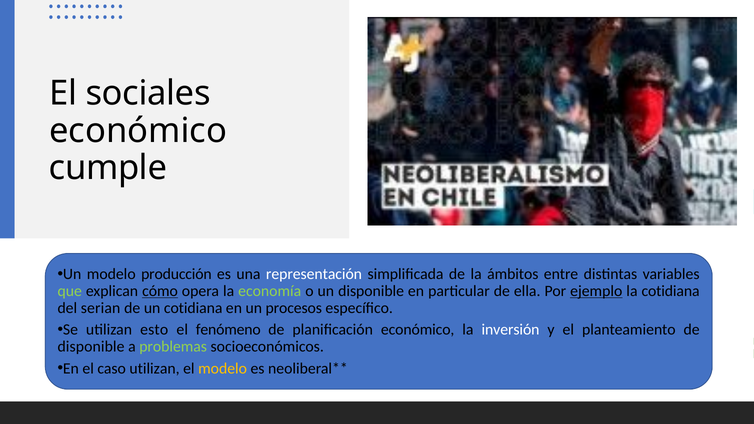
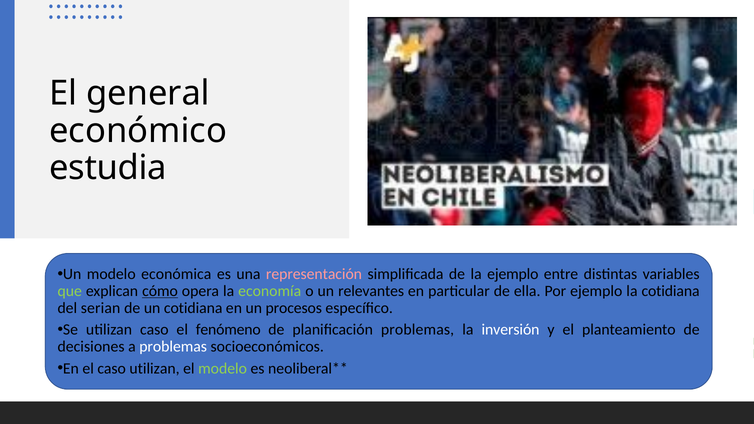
sociales: sociales -> general
cumple: cumple -> estudia
producción: producción -> económica
representación colour: white -> pink
la ámbitos: ámbitos -> ejemplo
un disponible: disponible -> relevantes
ejemplo at (596, 291) underline: present -> none
utilizan esto: esto -> caso
planificación económico: económico -> problemas
disponible at (91, 347): disponible -> decisiones
problemas at (173, 347) colour: light green -> white
modelo at (223, 368) colour: yellow -> light green
